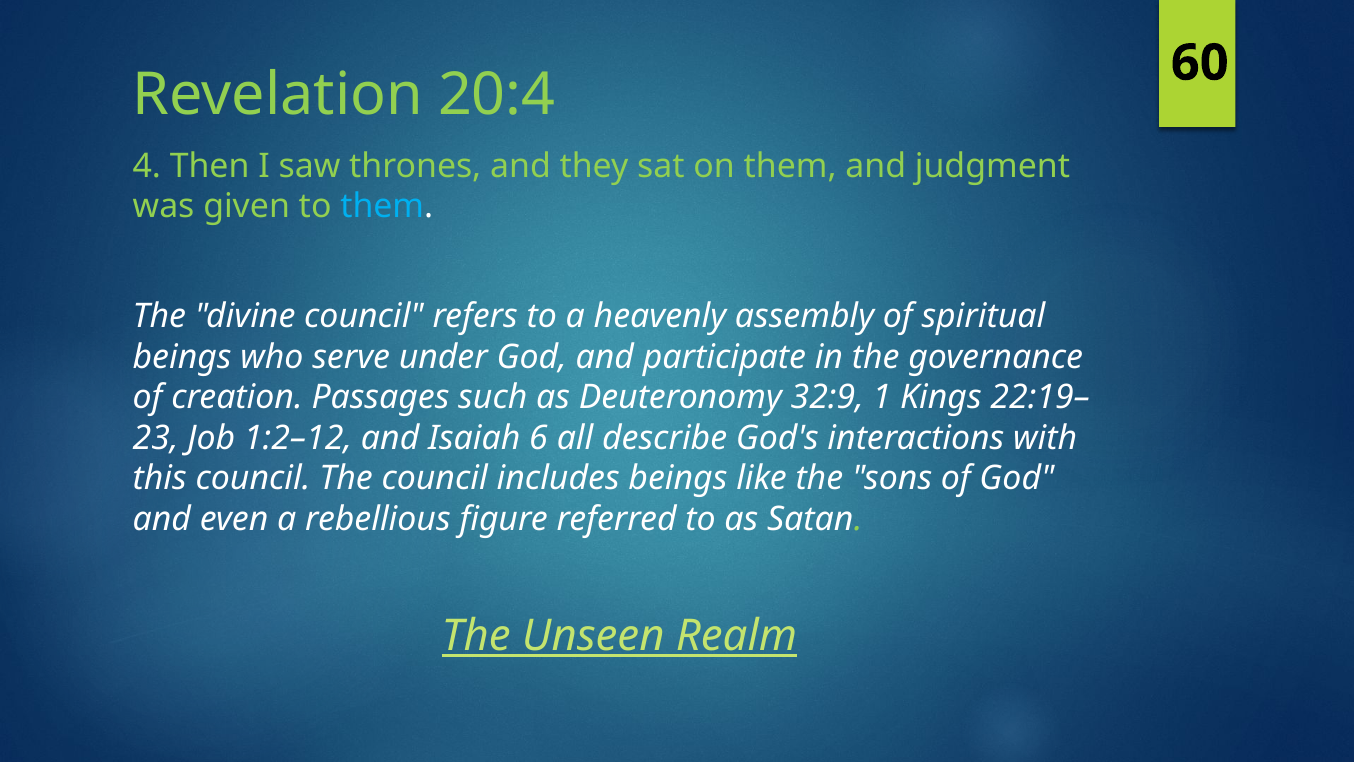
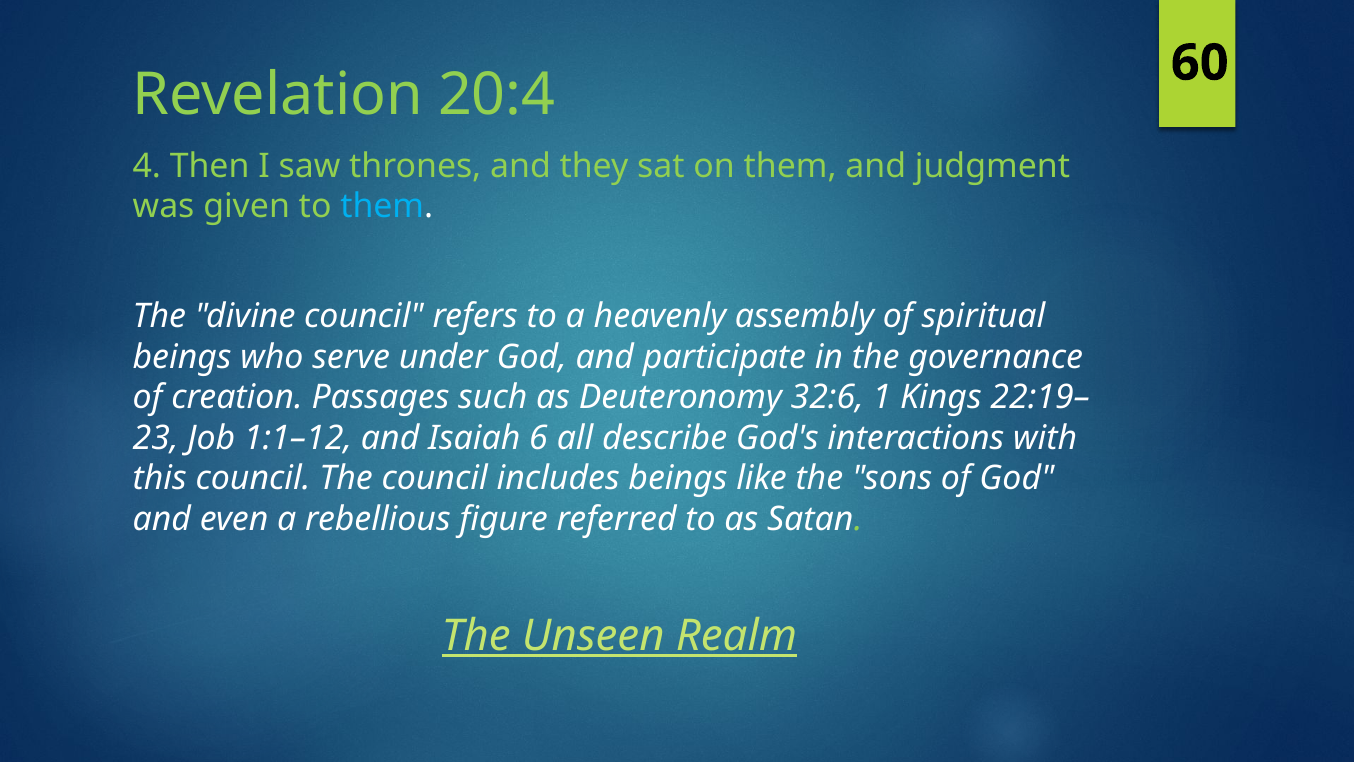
32:9: 32:9 -> 32:6
1:2–12: 1:2–12 -> 1:1–12
